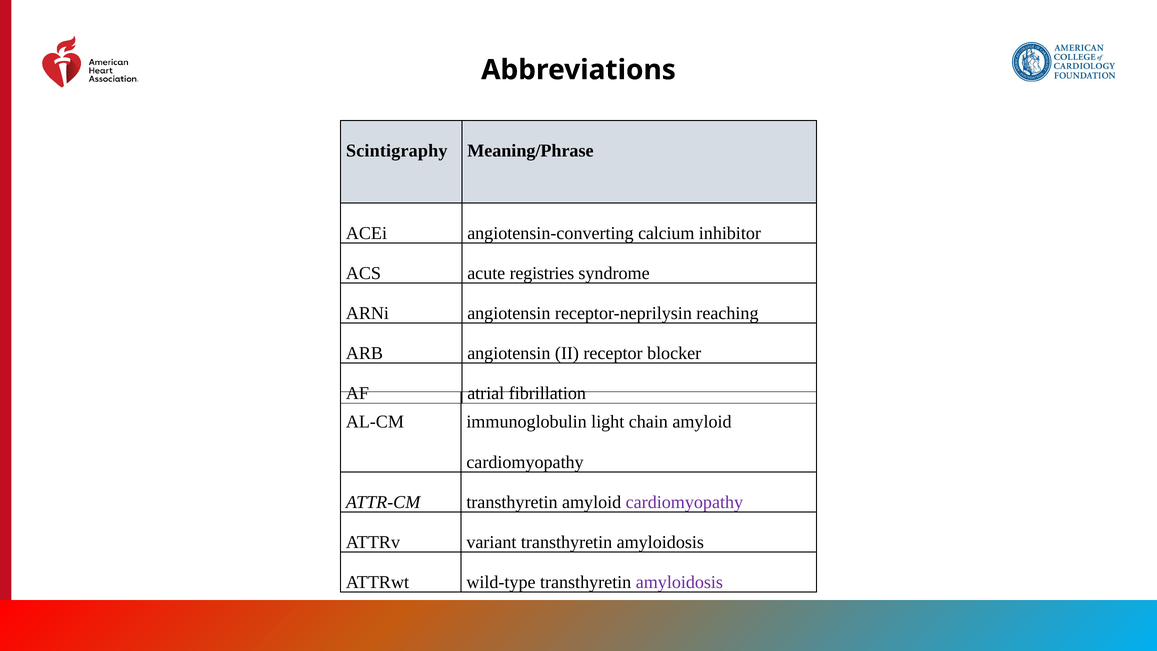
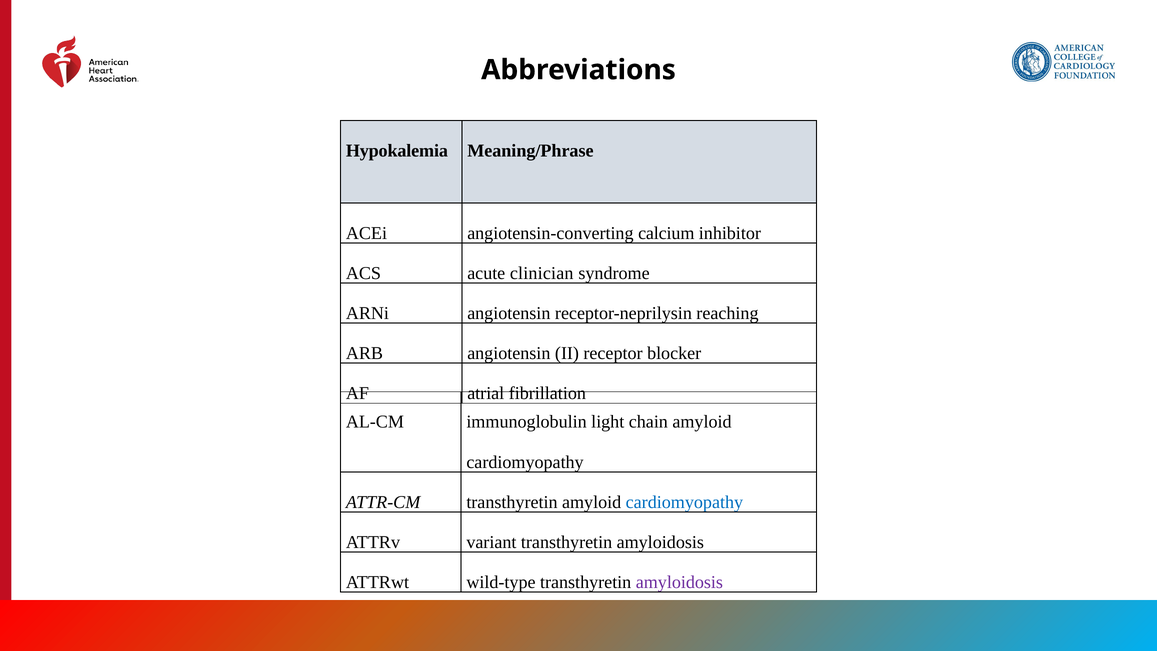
Scintigraphy: Scintigraphy -> Hypokalemia
registries: registries -> clinician
cardiomyopathy at (684, 502) colour: purple -> blue
